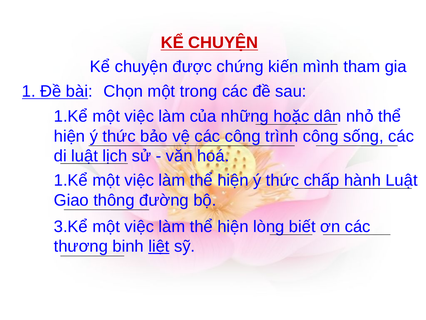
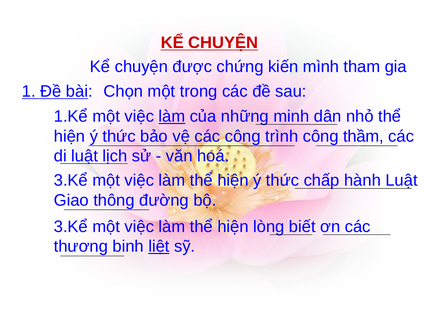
làm at (172, 116) underline: none -> present
hoặc: hoặc -> minh
sống: sống -> thầm
1.Kể at (71, 180): 1.Kể -> 3.Kể
